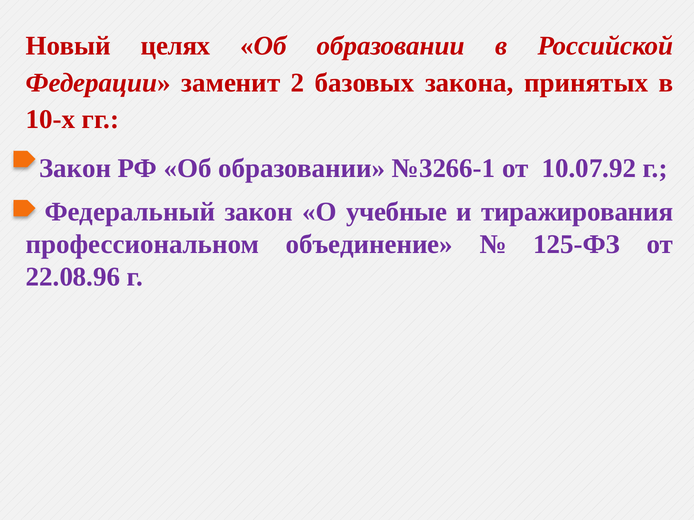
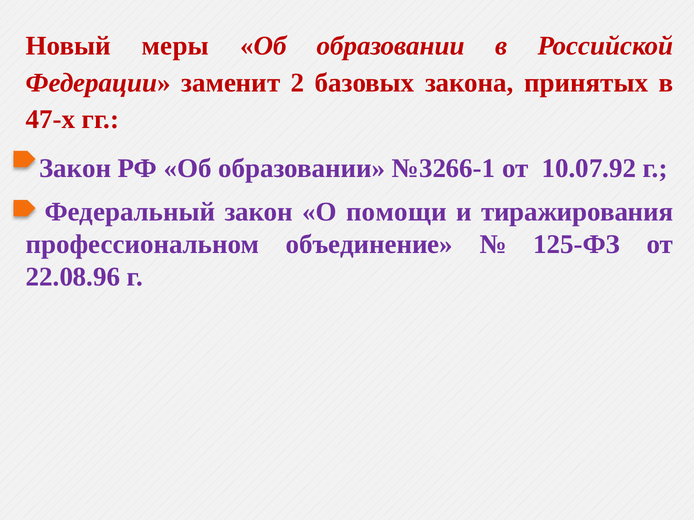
целях: целях -> меры
10-х: 10-х -> 47-х
учебные: учебные -> помощи
